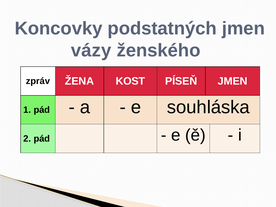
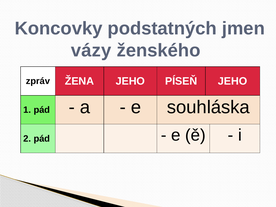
ŽENA KOST: KOST -> JEHO
PÍSEŇ JMEN: JMEN -> JEHO
